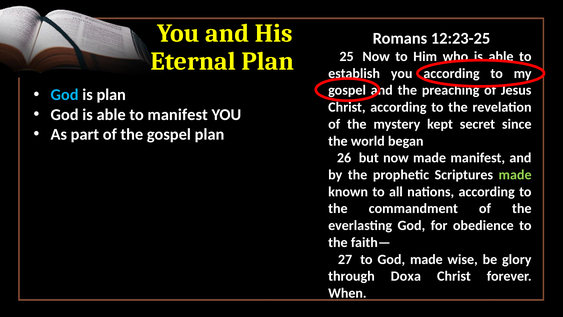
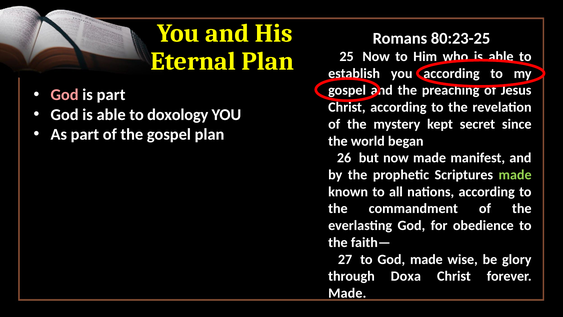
12:23-25: 12:23-25 -> 80:23-25
God at (65, 95) colour: light blue -> pink
is plan: plan -> part
to manifest: manifest -> doxology
When at (347, 293): When -> Made
